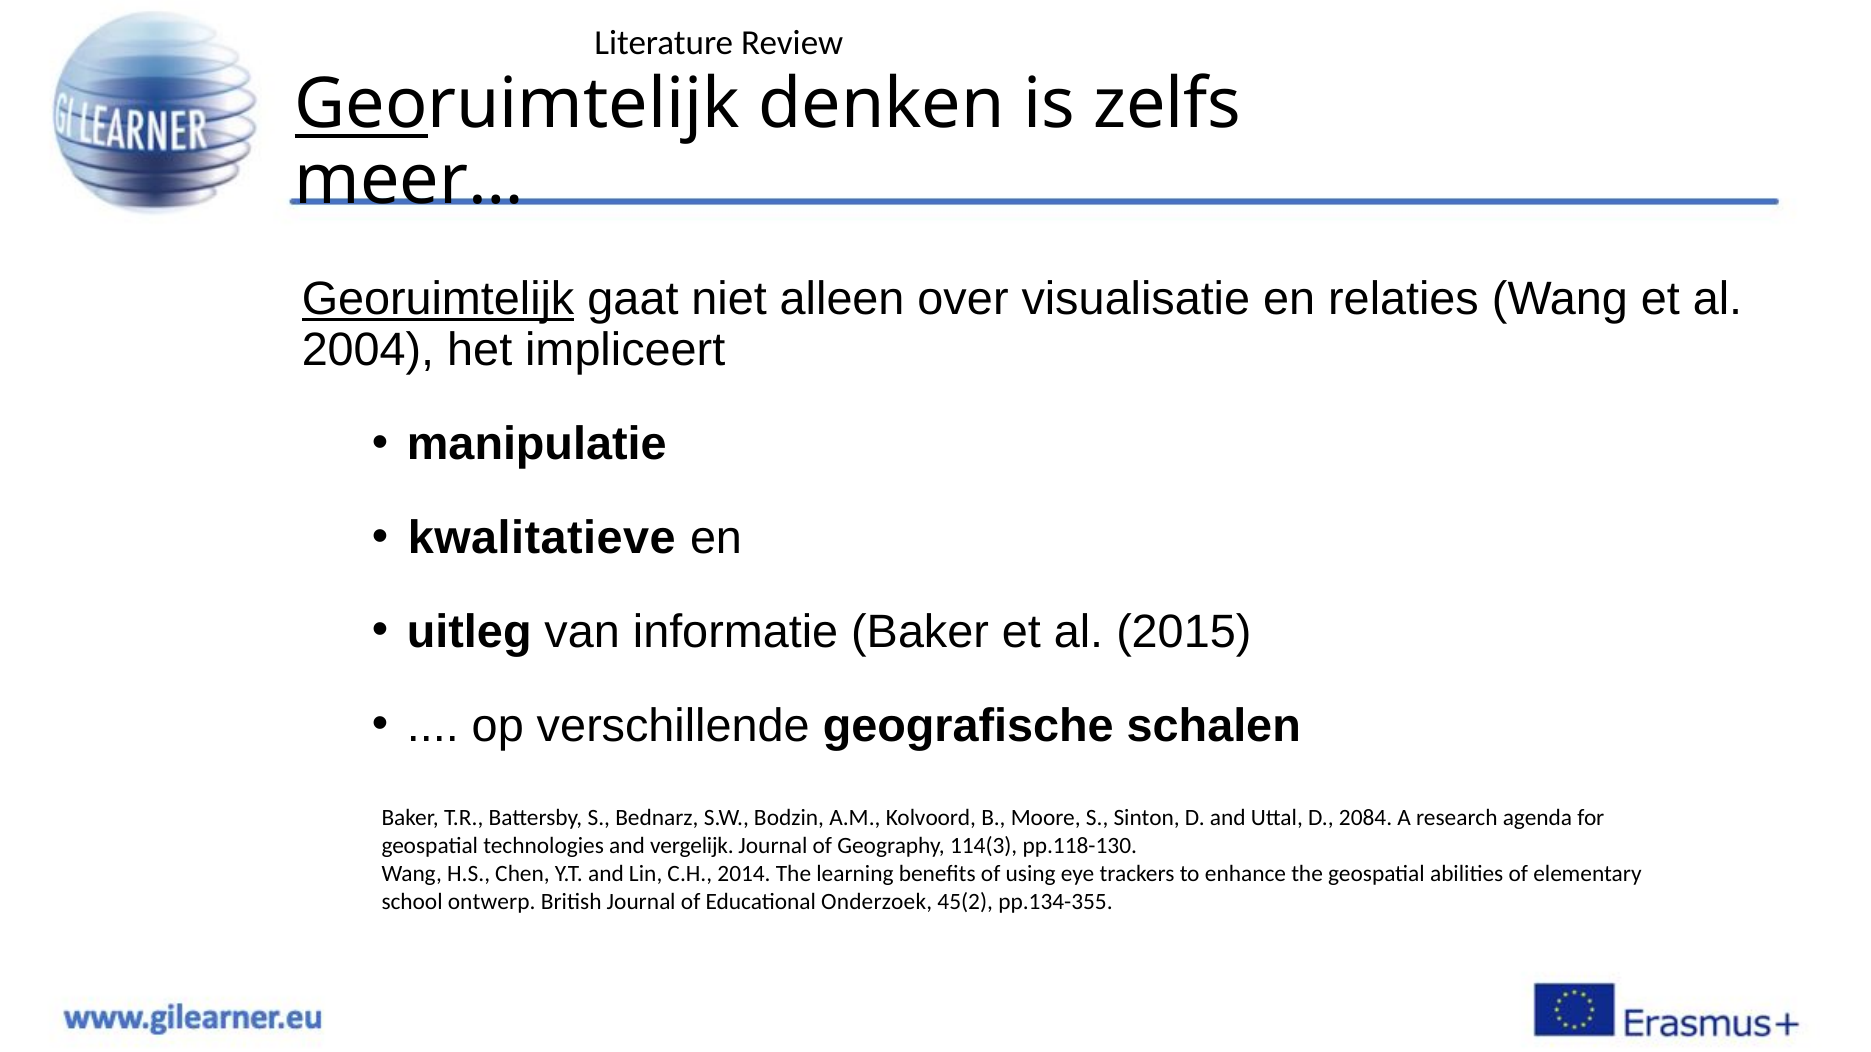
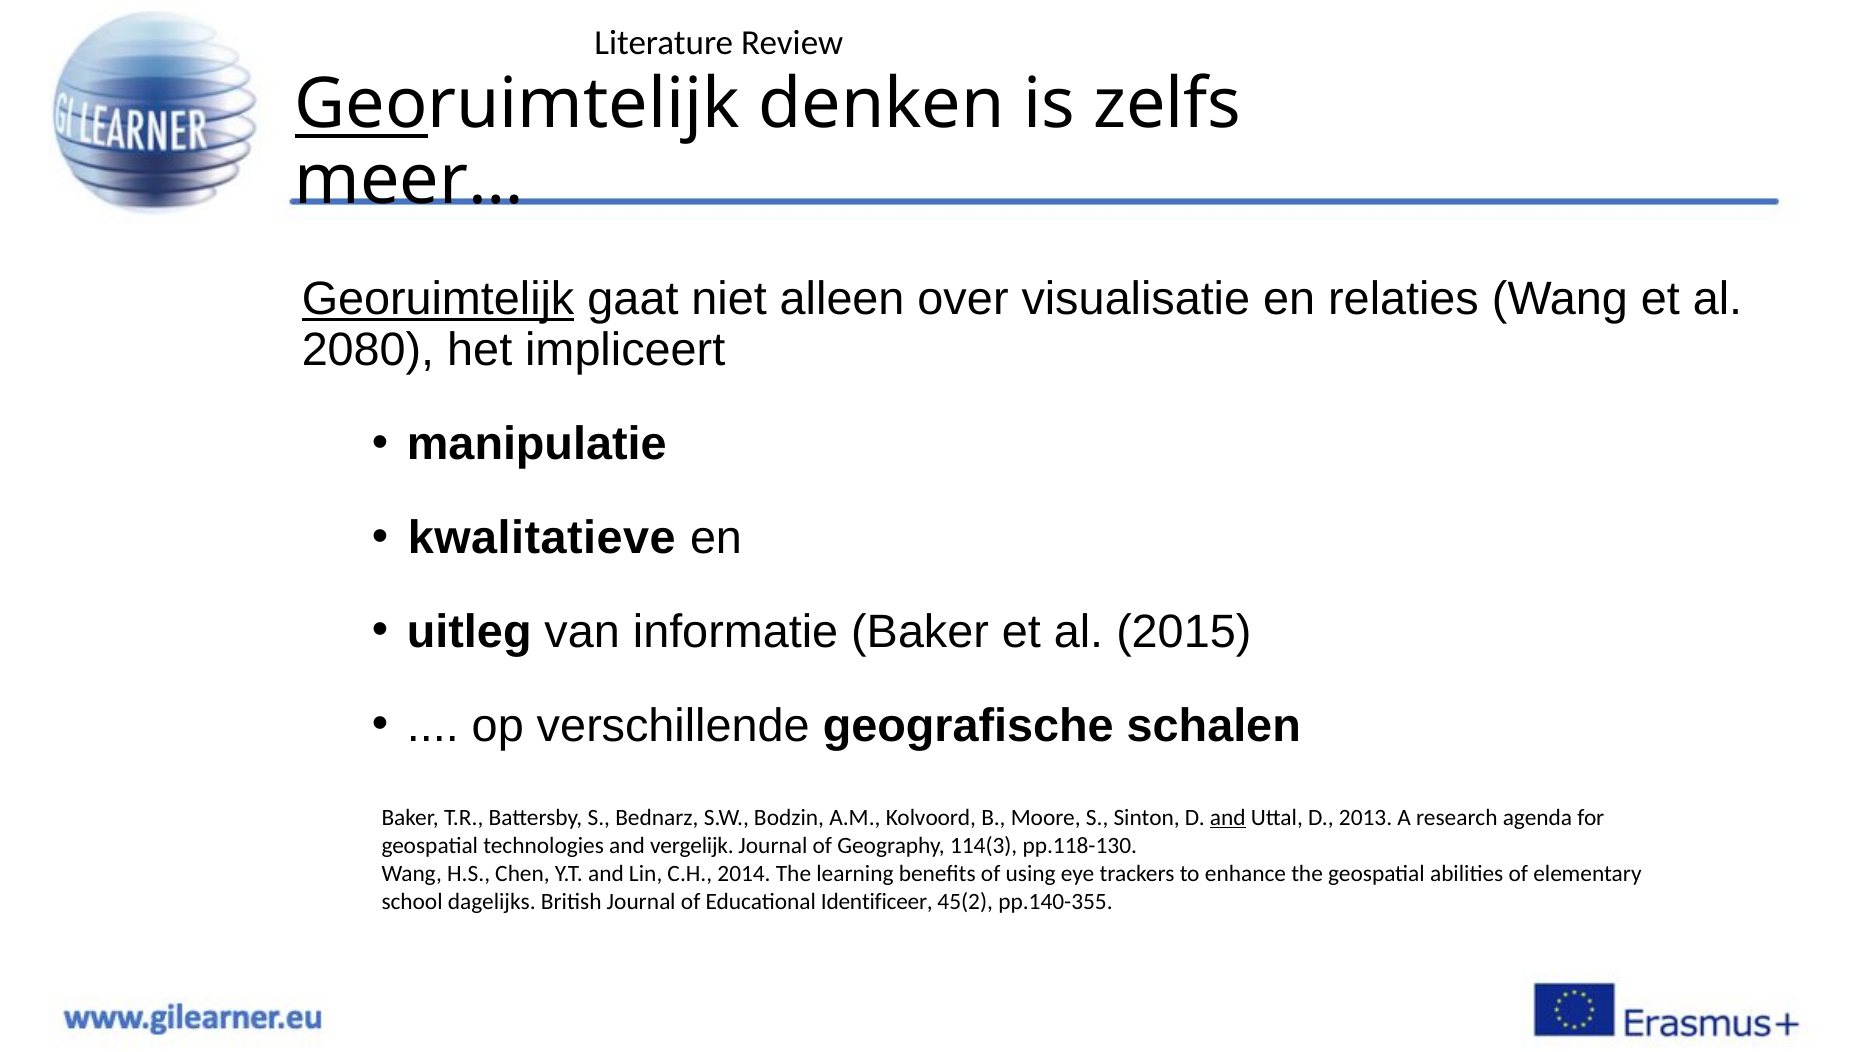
2004: 2004 -> 2080
and at (1228, 818) underline: none -> present
2084: 2084 -> 2013
ontwerp: ontwerp -> dagelijks
Onderzoek: Onderzoek -> Identificeer
pp.134-355: pp.134-355 -> pp.140-355
